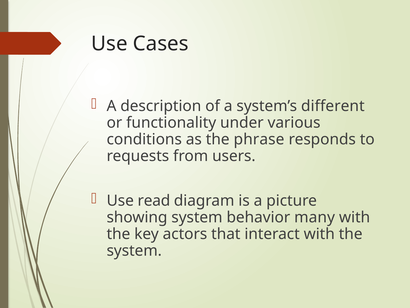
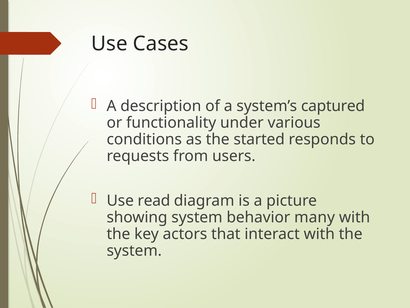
different: different -> captured
phrase: phrase -> started
